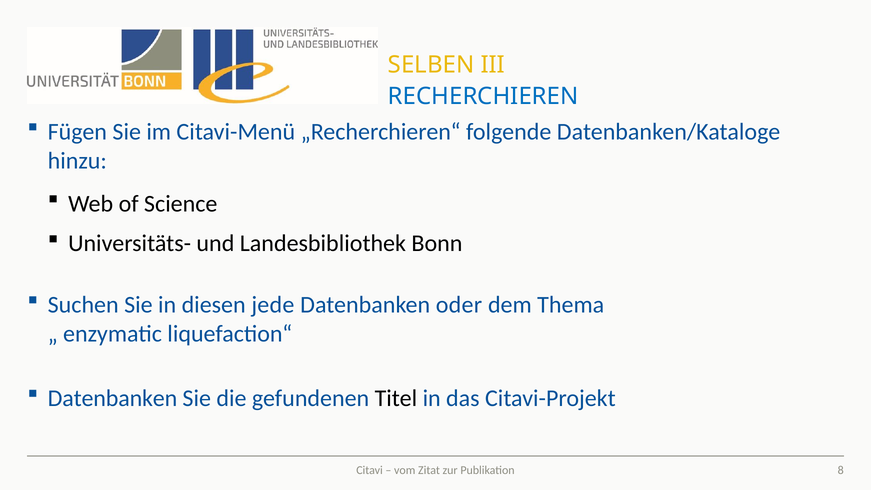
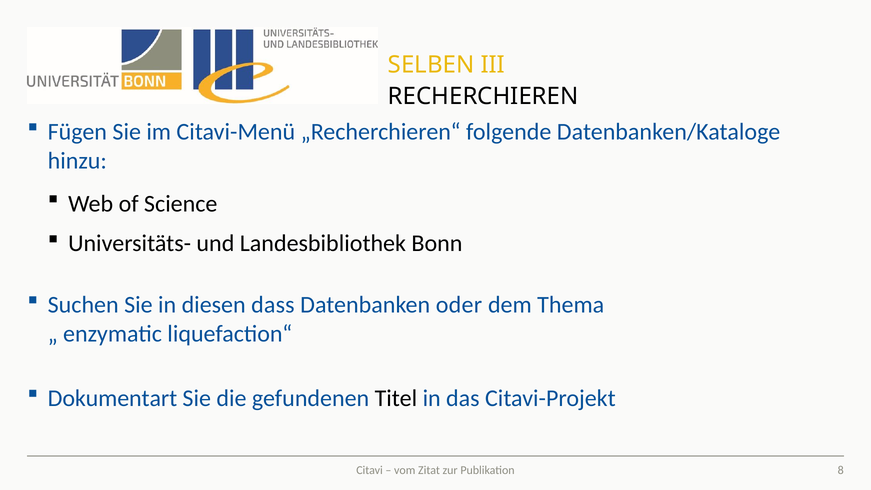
RECHERCHIEREN colour: blue -> black
jede: jede -> dass
Datenbanken at (112, 398): Datenbanken -> Dokumentart
